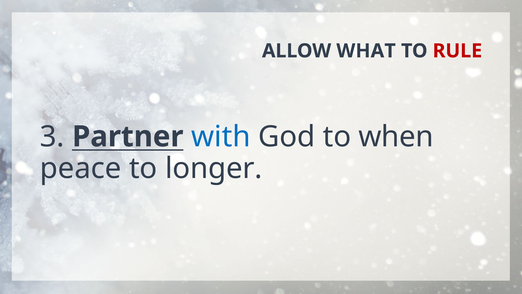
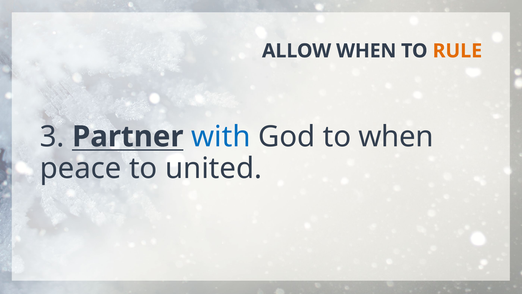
ALLOW WHAT: WHAT -> WHEN
RULE colour: red -> orange
longer: longer -> united
